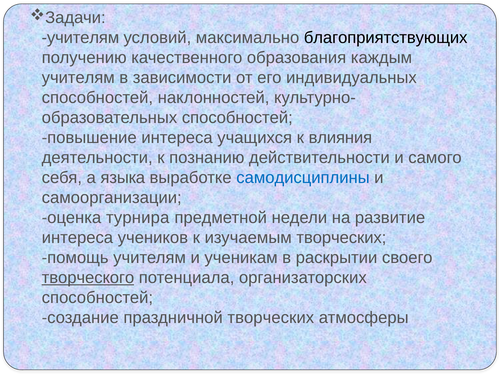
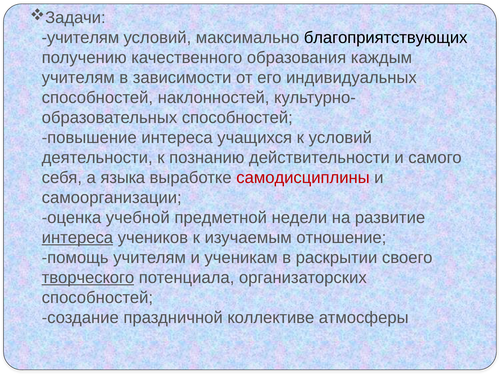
к влияния: влияния -> условий
самодисциплины colour: blue -> red
турнира: турнира -> учебной
интереса at (77, 238) underline: none -> present
изучаемым творческих: творческих -> отношение
праздничной творческих: творческих -> коллективе
